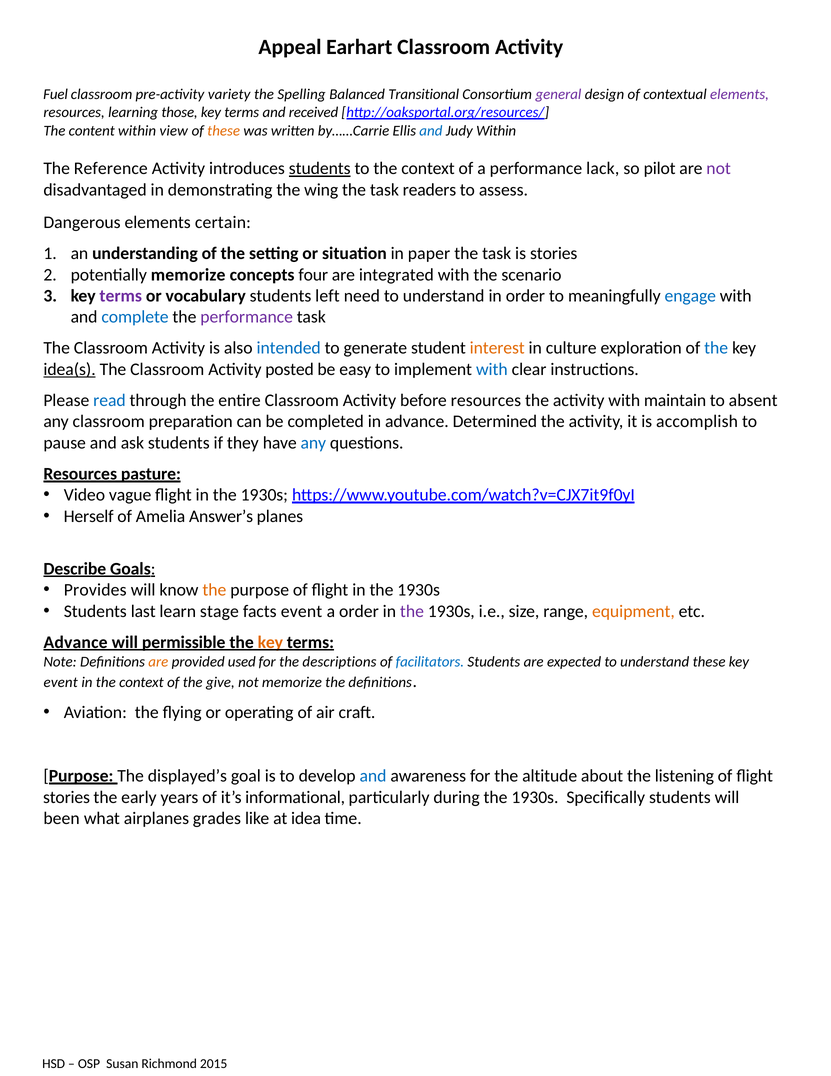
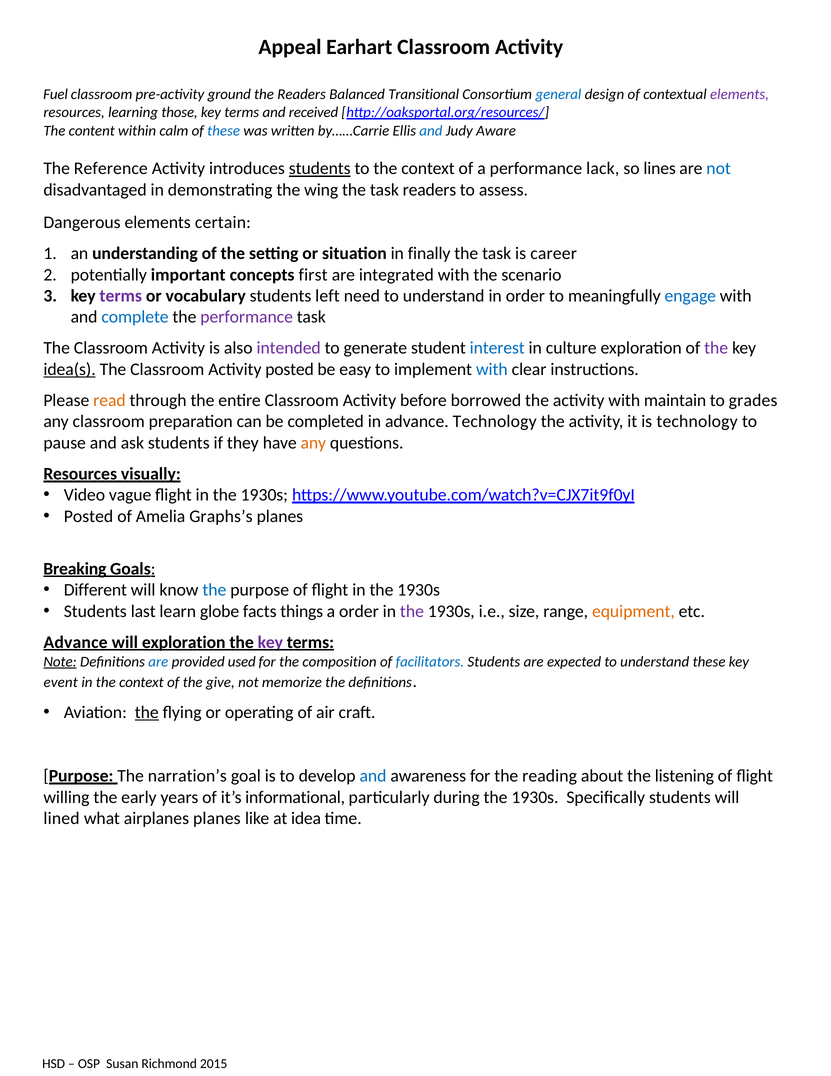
variety: variety -> ground
the Spelling: Spelling -> Readers
general colour: purple -> blue
view: view -> calm
these at (224, 131) colour: orange -> blue
Judy Within: Within -> Aware
pilot: pilot -> lines
not at (719, 169) colour: purple -> blue
paper: paper -> finally
is stories: stories -> career
potentially memorize: memorize -> important
four: four -> first
intended colour: blue -> purple
interest colour: orange -> blue
the at (716, 348) colour: blue -> purple
read colour: blue -> orange
before resources: resources -> borrowed
absent: absent -> grades
advance Determined: Determined -> Technology
is accomplish: accomplish -> technology
any at (313, 443) colour: blue -> orange
pasture: pasture -> visually
Herself at (89, 516): Herself -> Posted
Answer’s: Answer’s -> Graphs’s
Describe: Describe -> Breaking
Provides: Provides -> Different
the at (214, 590) colour: orange -> blue
stage: stage -> globe
facts event: event -> things
will permissible: permissible -> exploration
key at (270, 642) colour: orange -> purple
Note underline: none -> present
are at (158, 661) colour: orange -> blue
descriptions: descriptions -> composition
the at (147, 712) underline: none -> present
displayed’s: displayed’s -> narration’s
altitude: altitude -> reading
stories at (67, 797): stories -> willing
been: been -> lined
airplanes grades: grades -> planes
